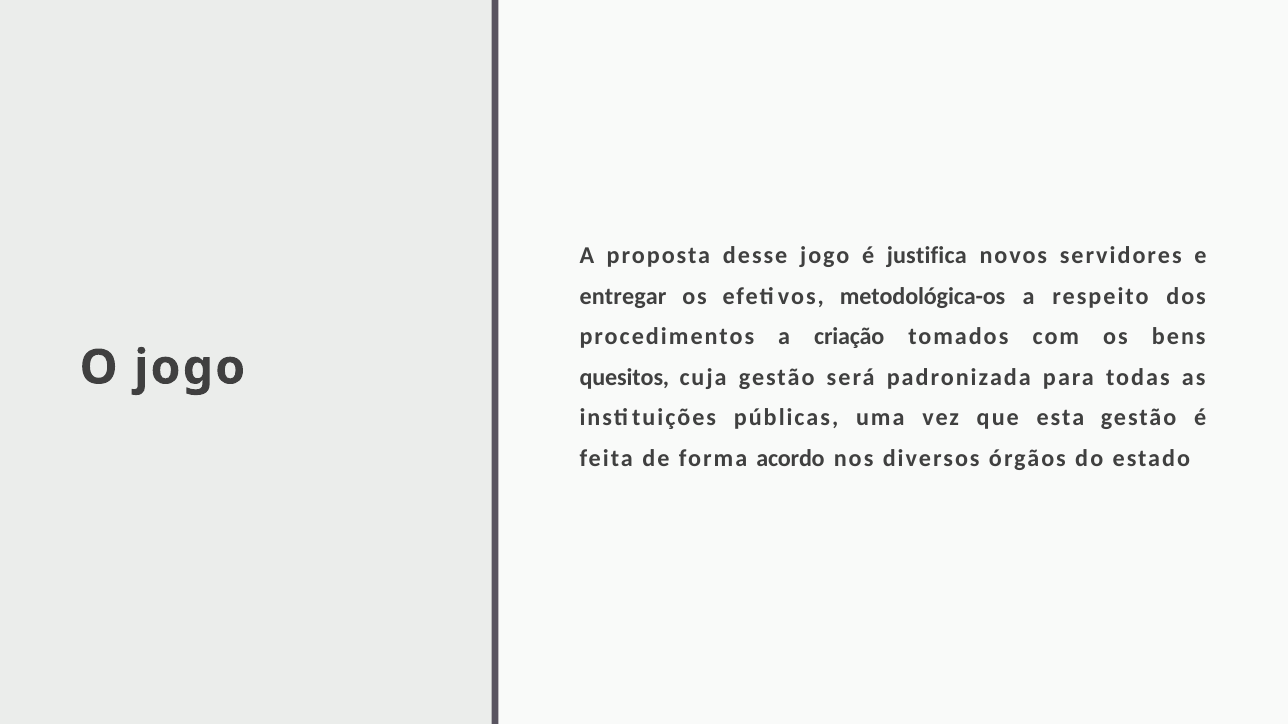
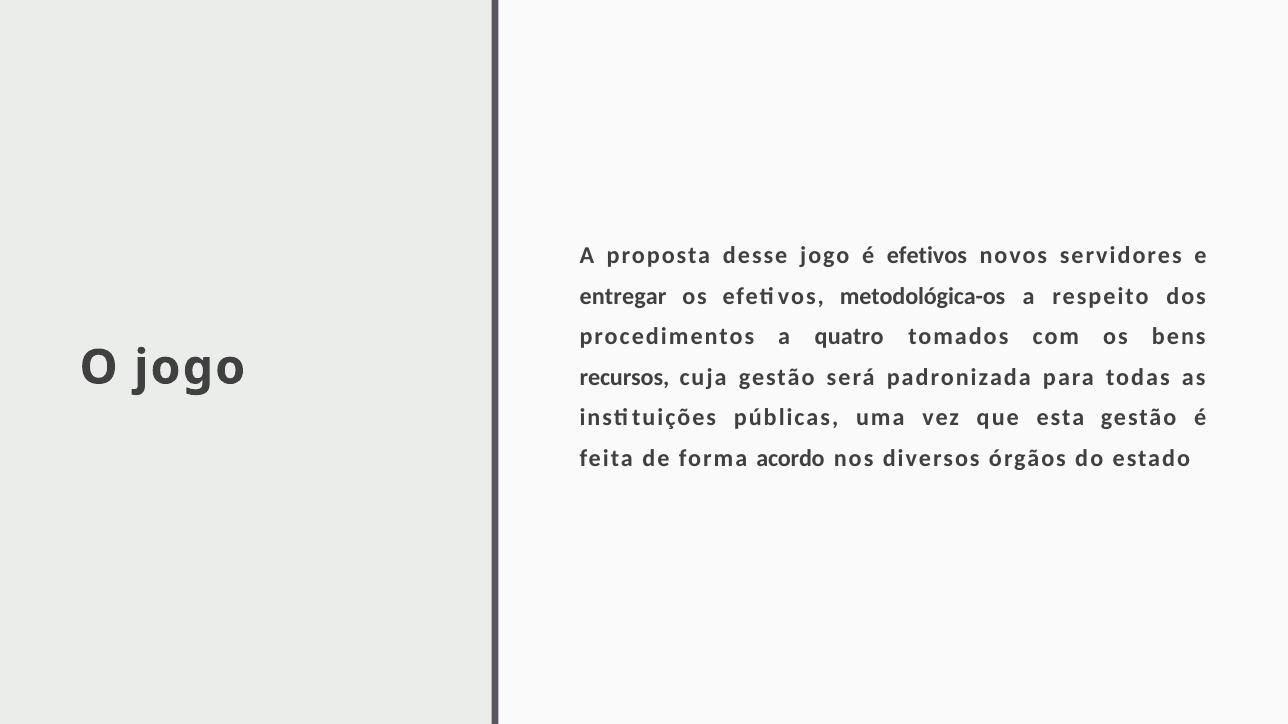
é justifica: justifica -> efetivos
criação: criação -> quatro
quesitos: quesitos -> recursos
